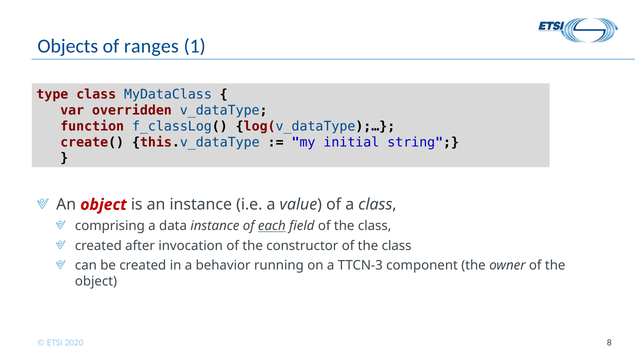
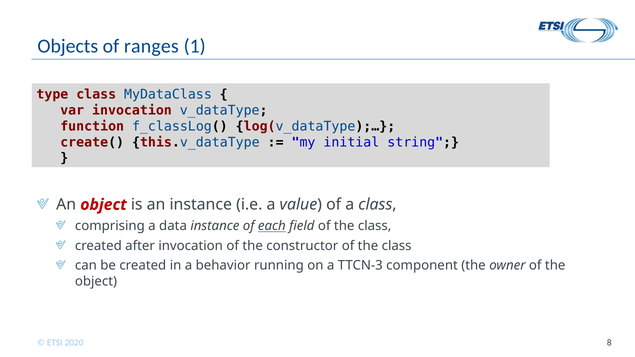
var overridden: overridden -> invocation
